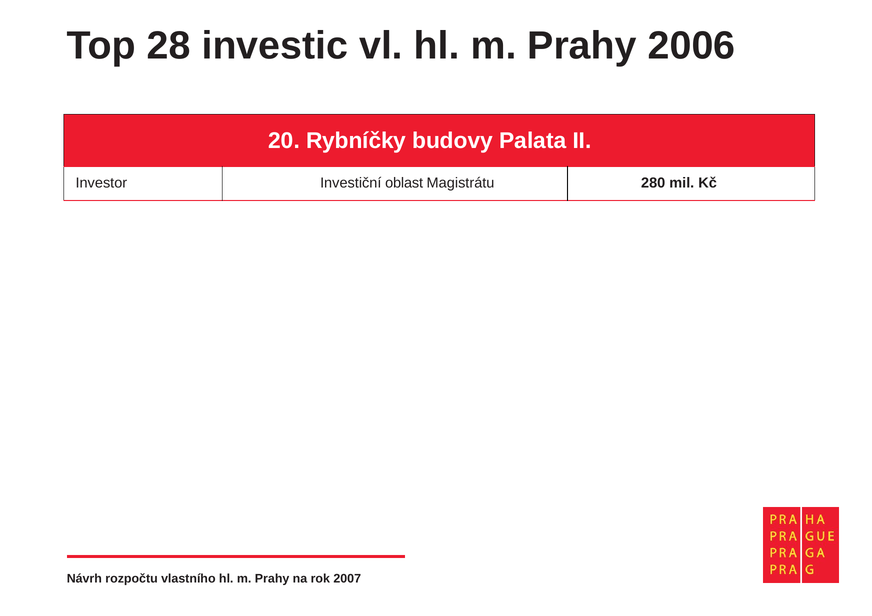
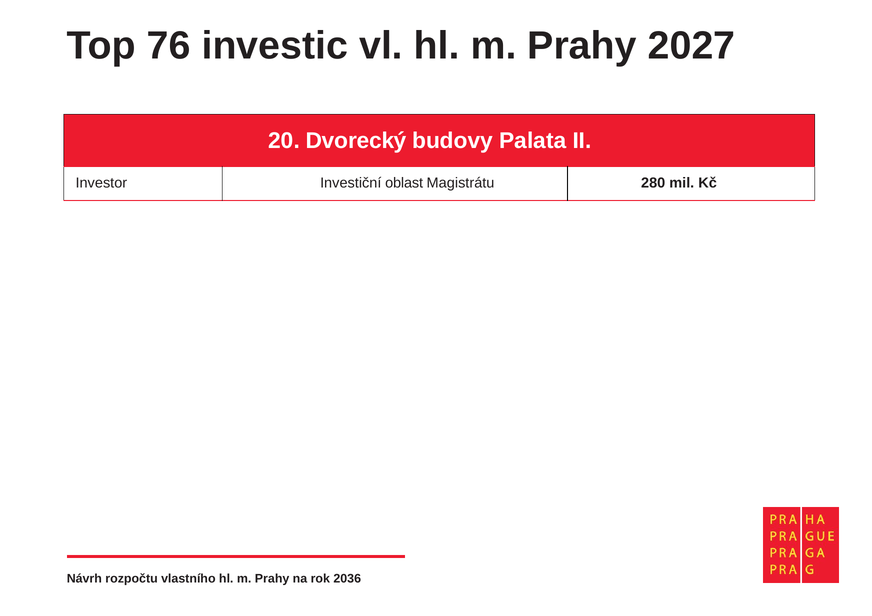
28: 28 -> 76
2006: 2006 -> 2027
Rybníčky: Rybníčky -> Dvorecký
2007: 2007 -> 2036
